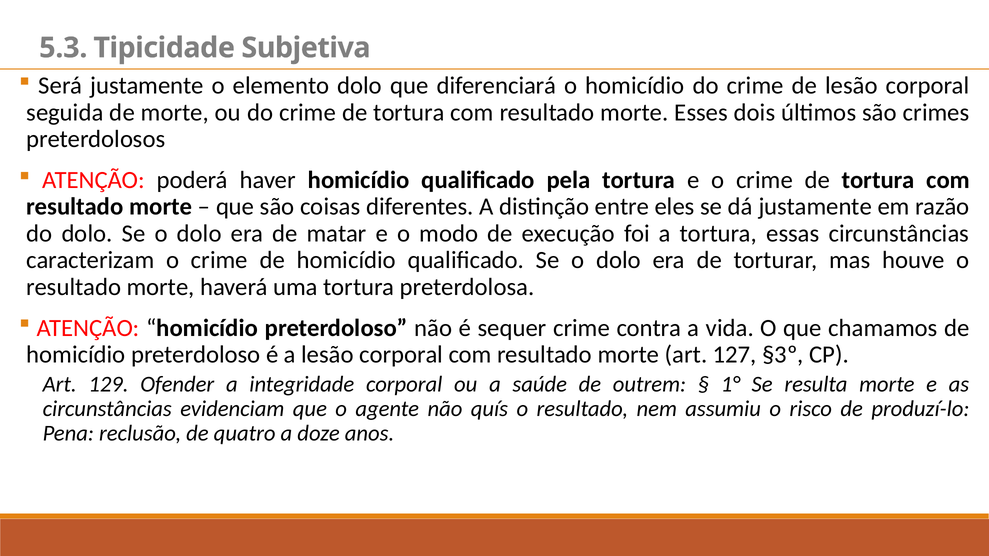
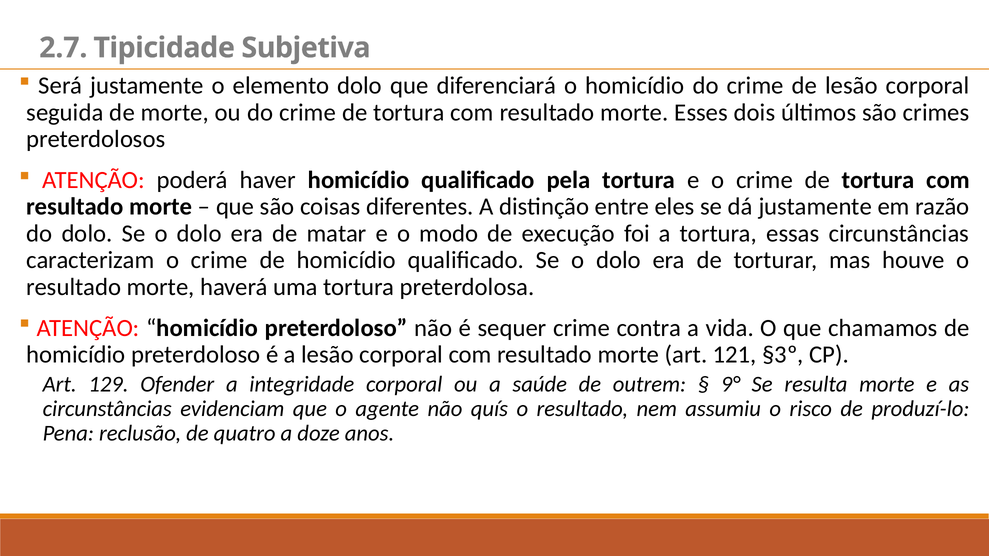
5.3: 5.3 -> 2.7
127: 127 -> 121
1°: 1° -> 9°
